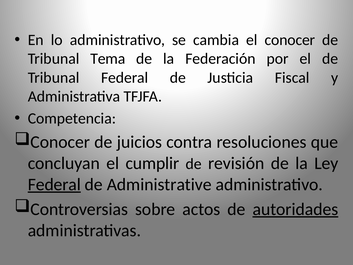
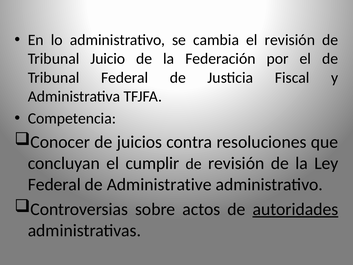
el conocer: conocer -> revisión
Tema: Tema -> Juicio
Federal at (54, 184) underline: present -> none
